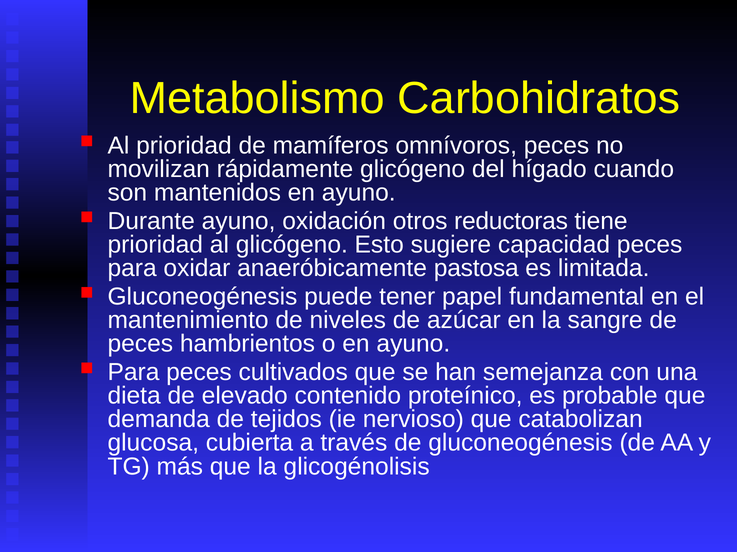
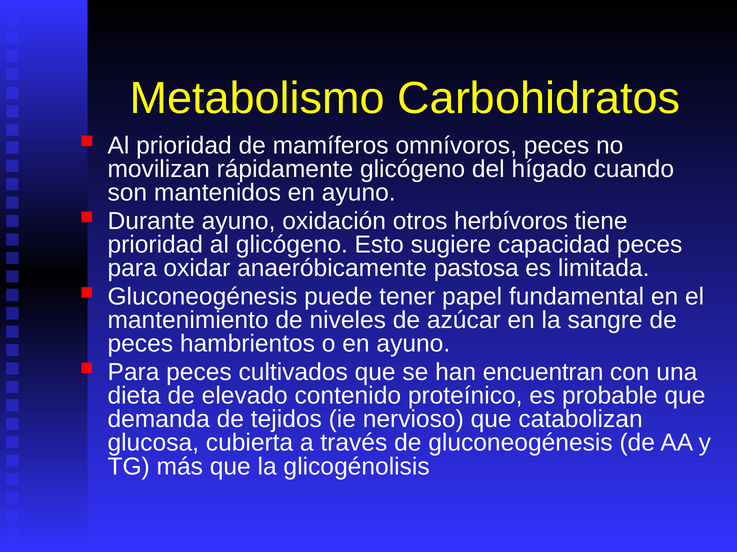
reductoras: reductoras -> herbívoros
semejanza: semejanza -> encuentran
